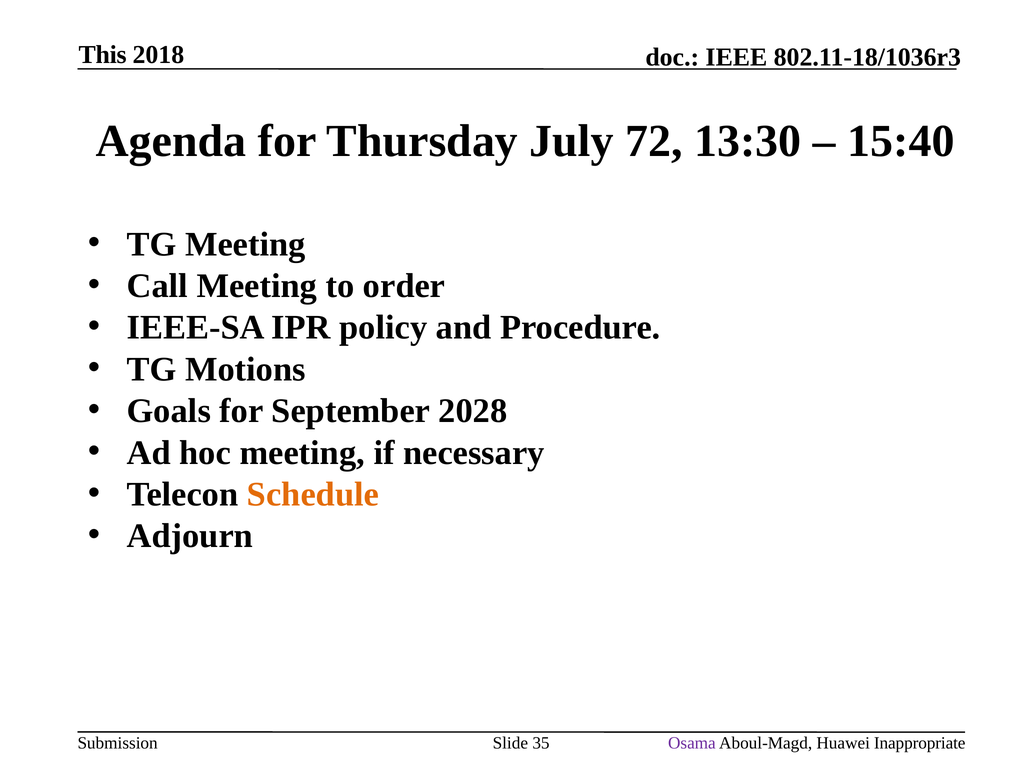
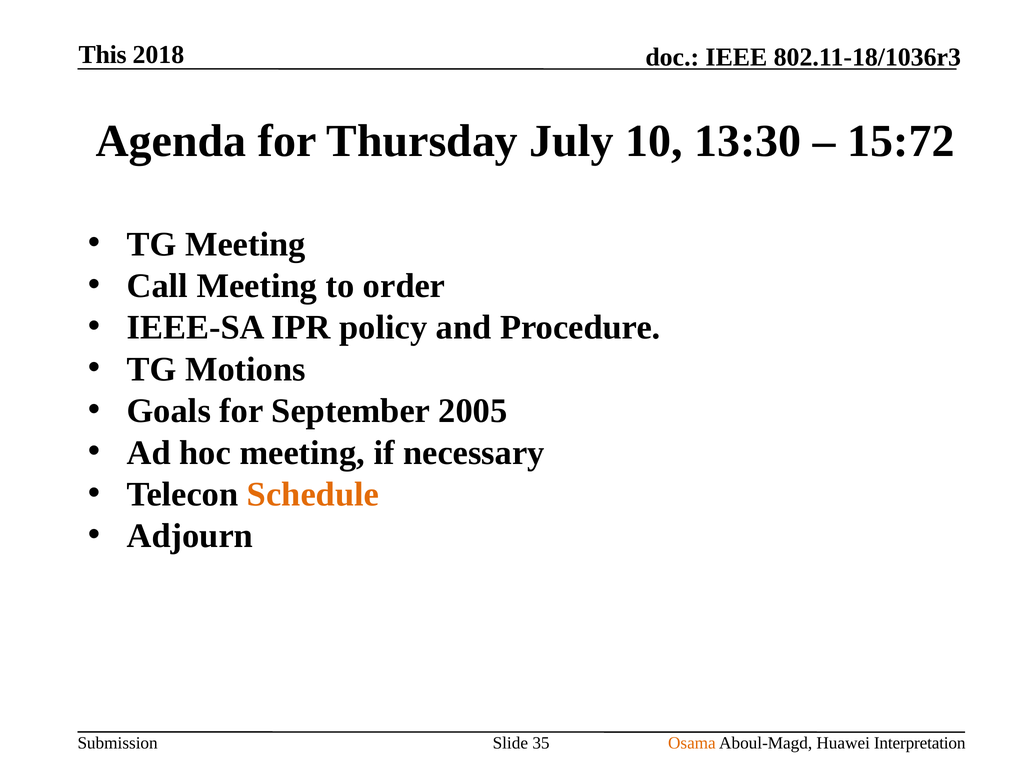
72: 72 -> 10
15:40: 15:40 -> 15:72
2028: 2028 -> 2005
Osama colour: purple -> orange
Inappropriate: Inappropriate -> Interpretation
